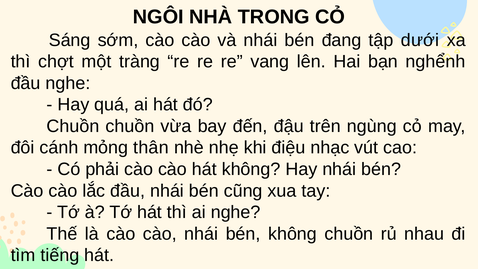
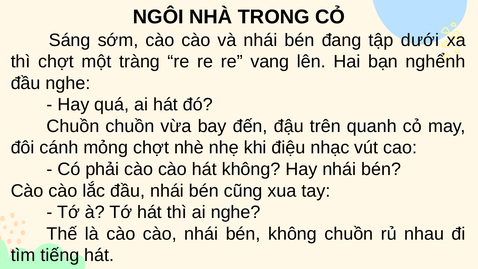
ngùng: ngùng -> quanh
mỏng thân: thân -> chợt
